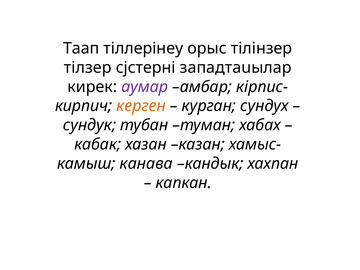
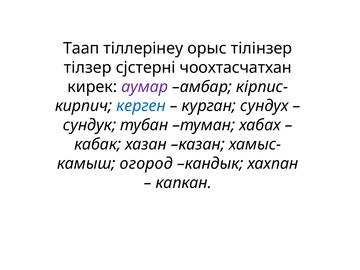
западтаuылар: западтаuылар -> чоохтасчатхан
кeрген colour: orange -> blue
канава: канава -> огород
